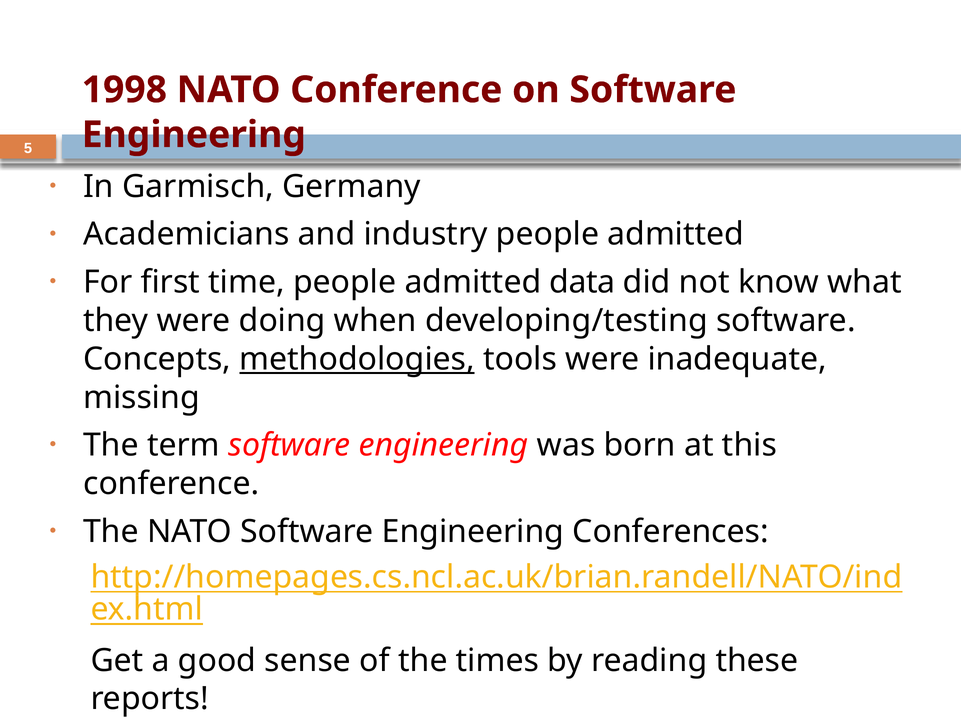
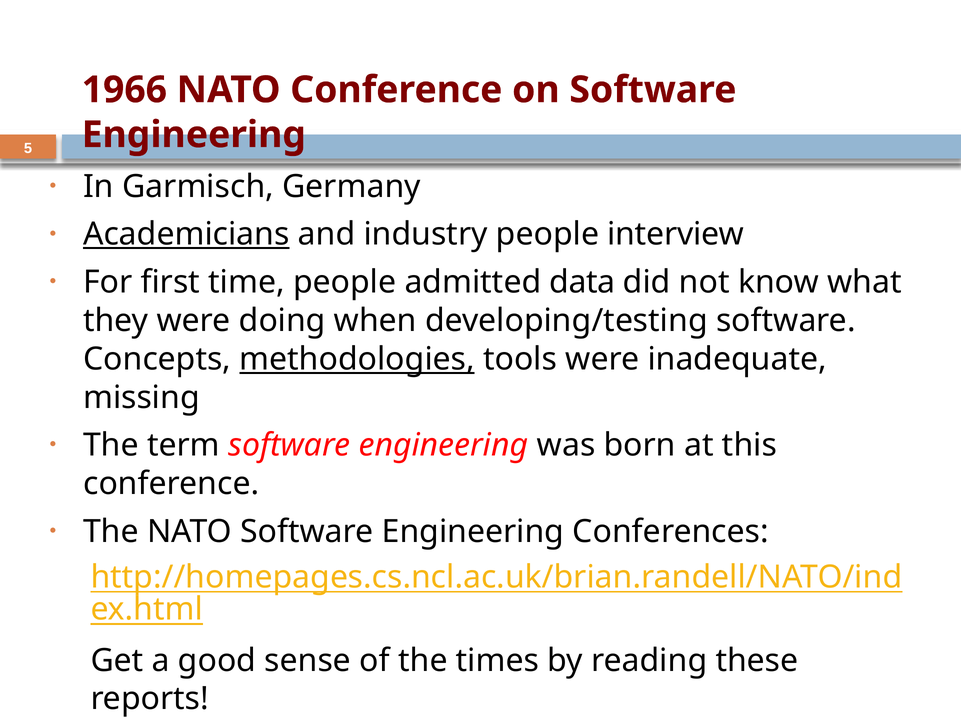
1998: 1998 -> 1966
Academicians underline: none -> present
industry people admitted: admitted -> interview
